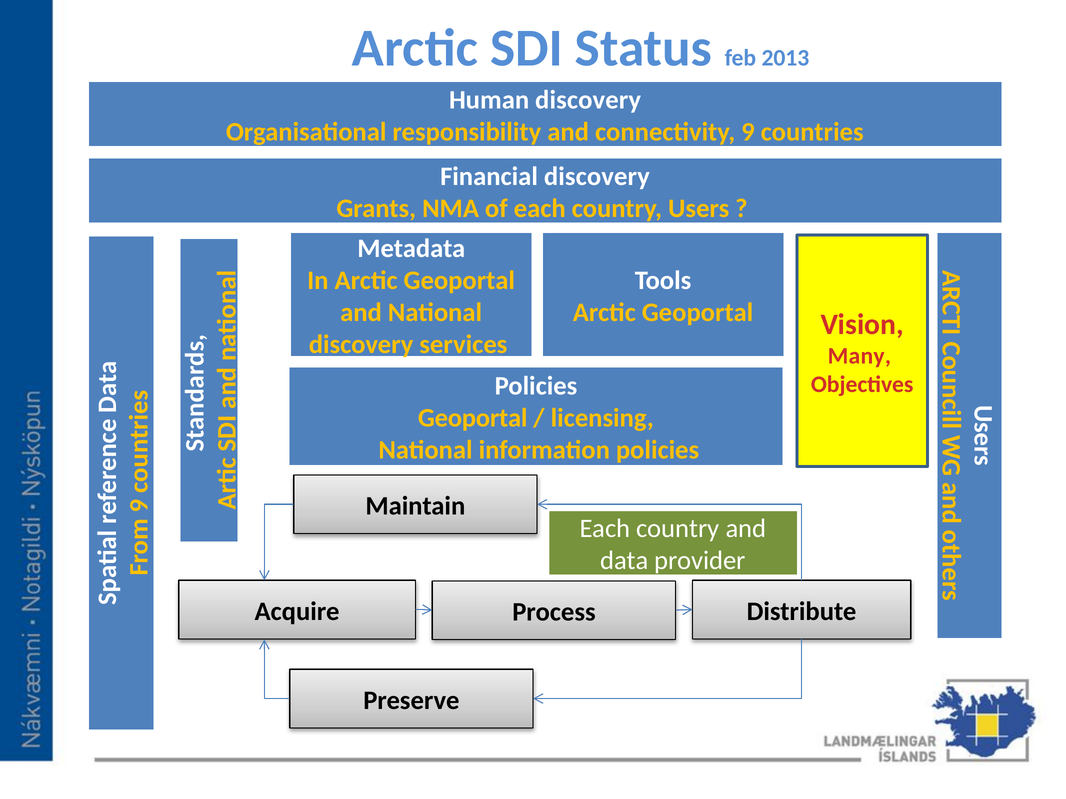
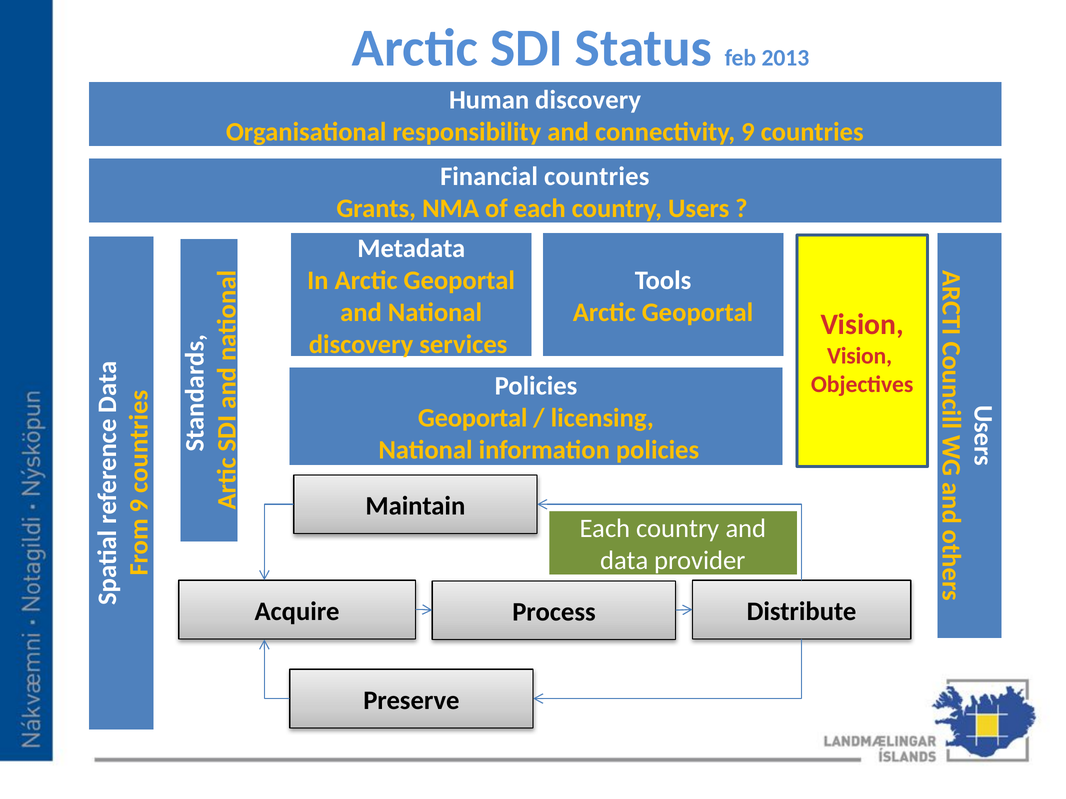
Financial discovery: discovery -> countries
Many at (859, 356): Many -> Vision
